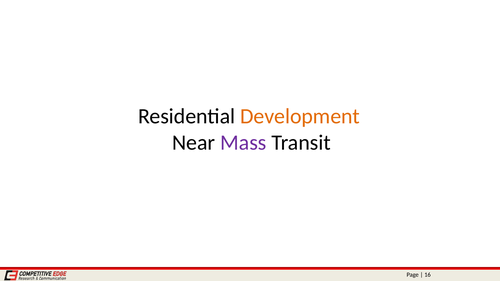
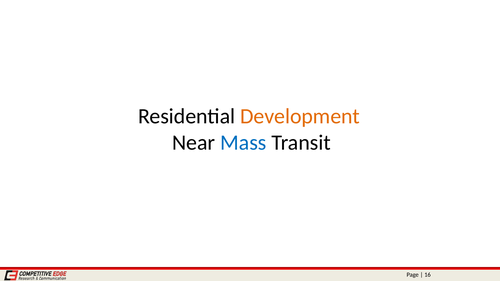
Mass colour: purple -> blue
